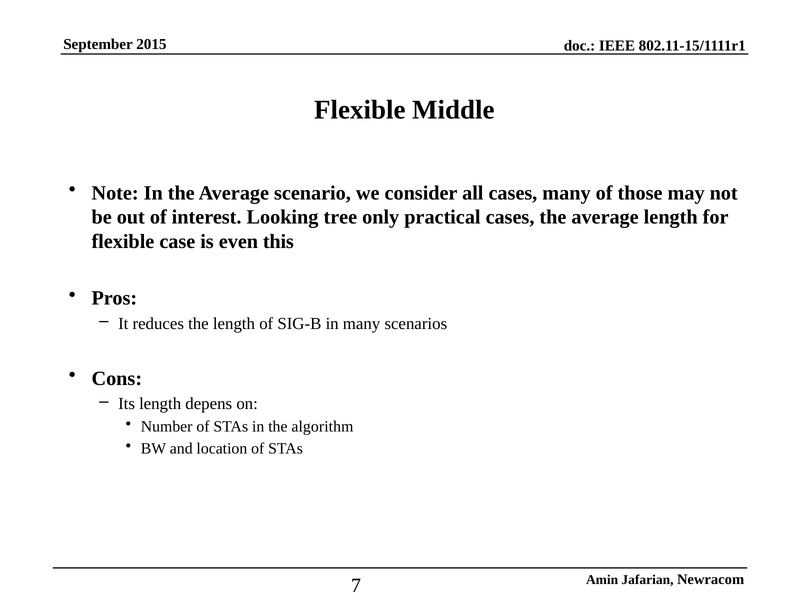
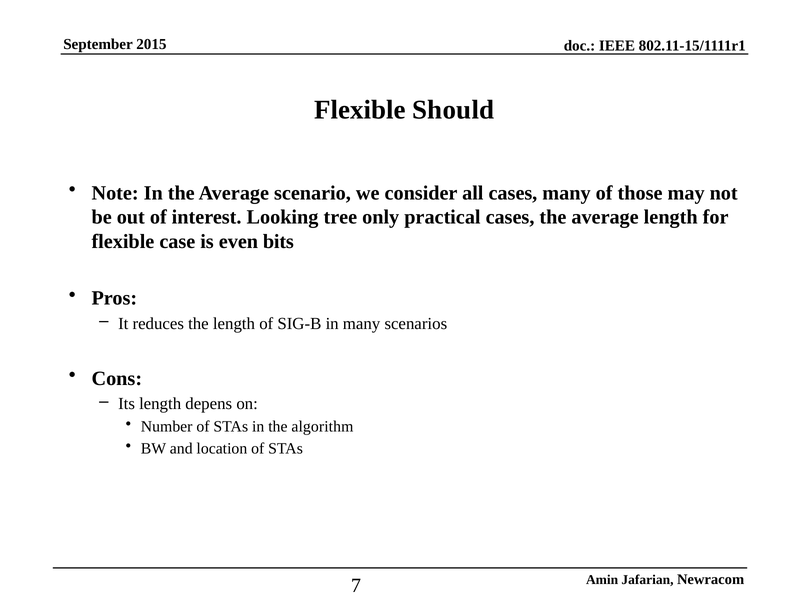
Middle: Middle -> Should
this: this -> bits
